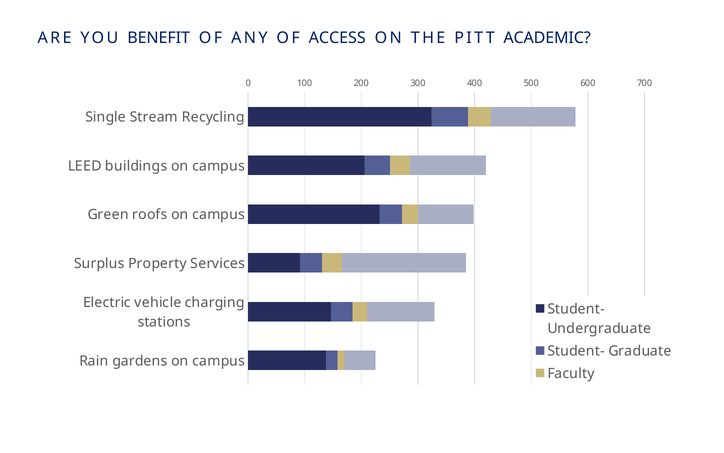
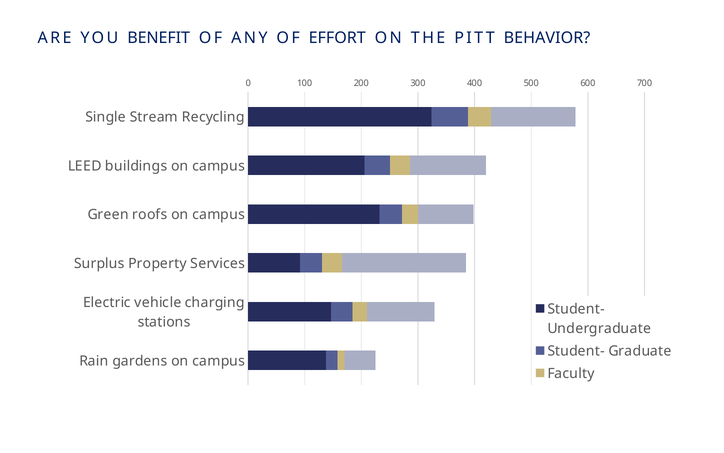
ACCESS: ACCESS -> EFFORT
ACADEMIC: ACADEMIC -> BEHAVIOR
